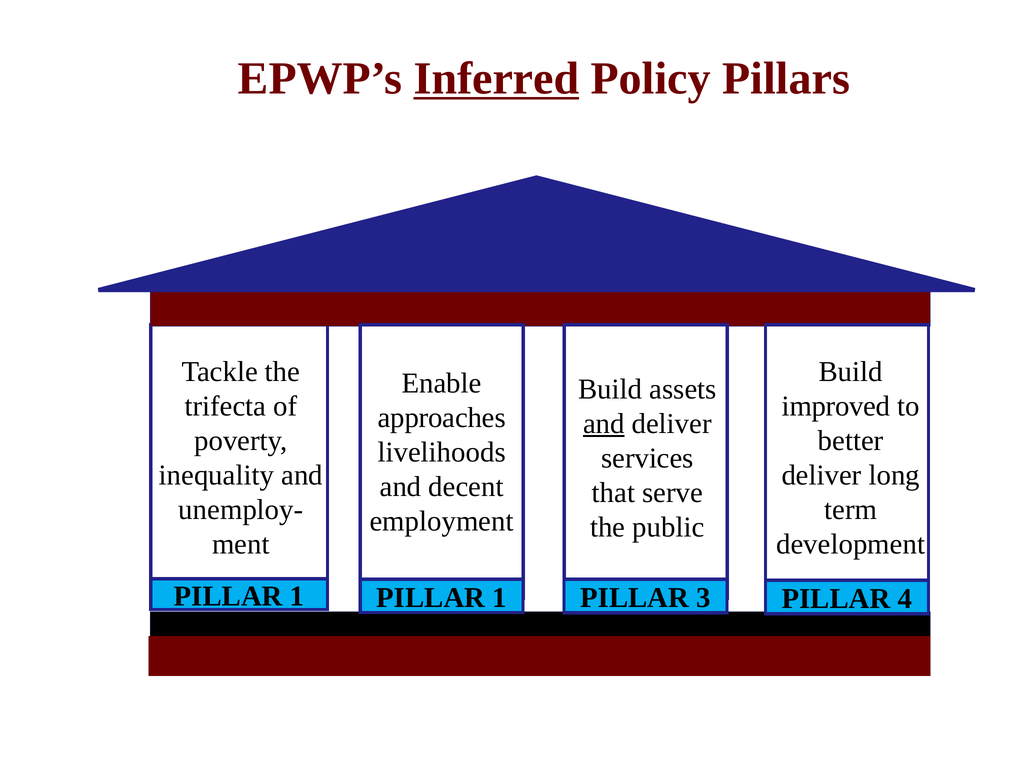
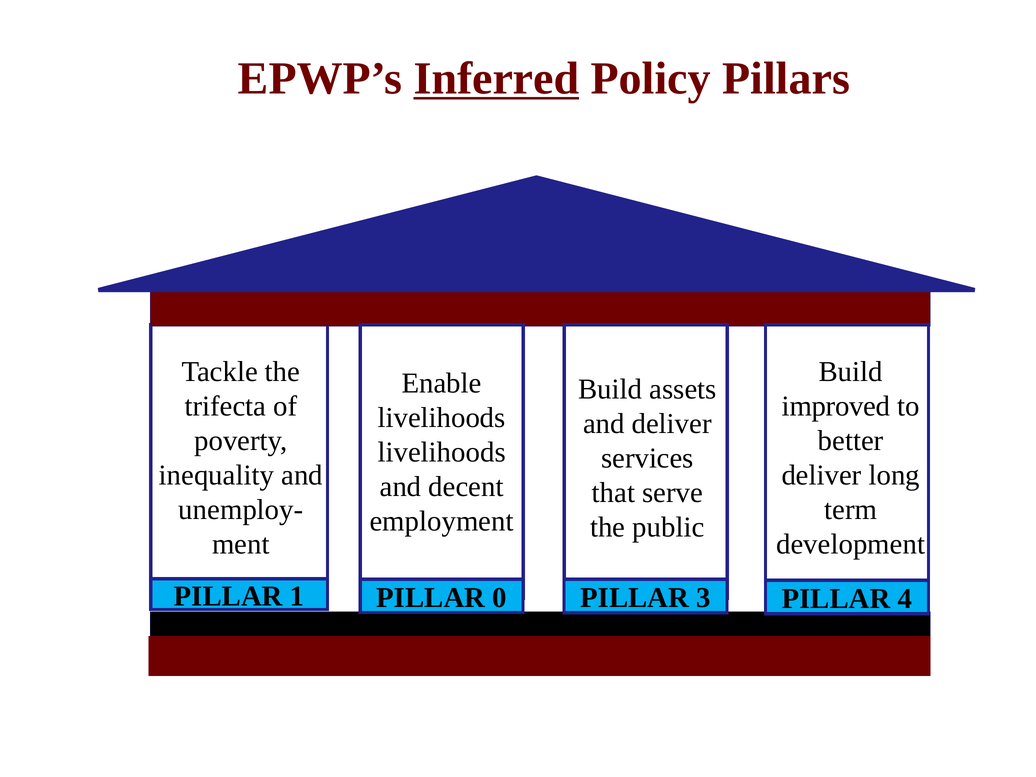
approaches at (442, 418): approaches -> livelihoods
and at (604, 424) underline: present -> none
1 at (500, 598): 1 -> 0
